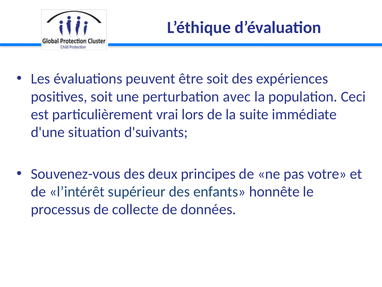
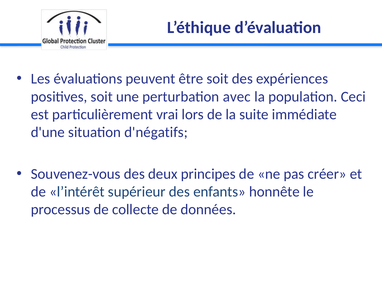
d'suivants: d'suivants -> d'négatifs
votre: votre -> créer
